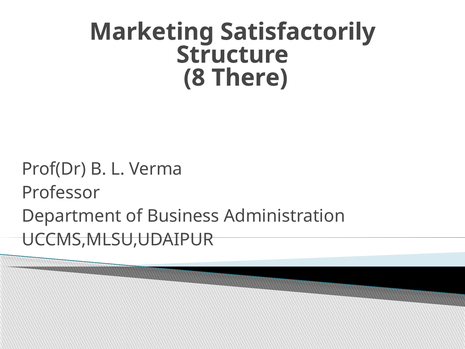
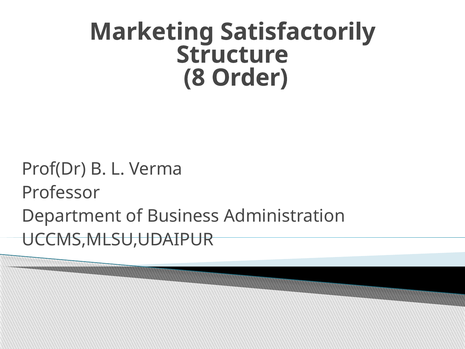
There: There -> Order
